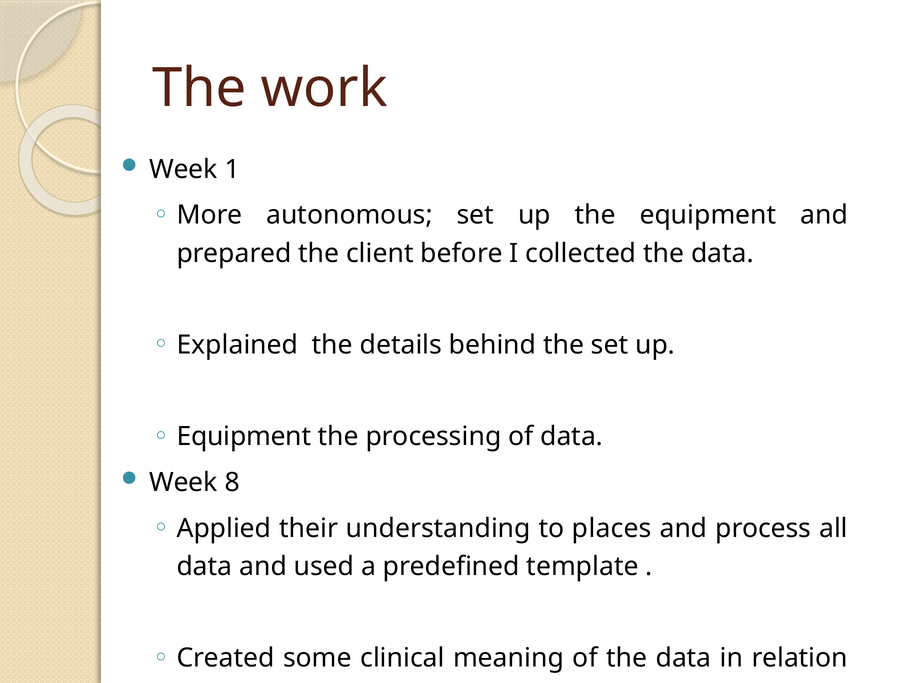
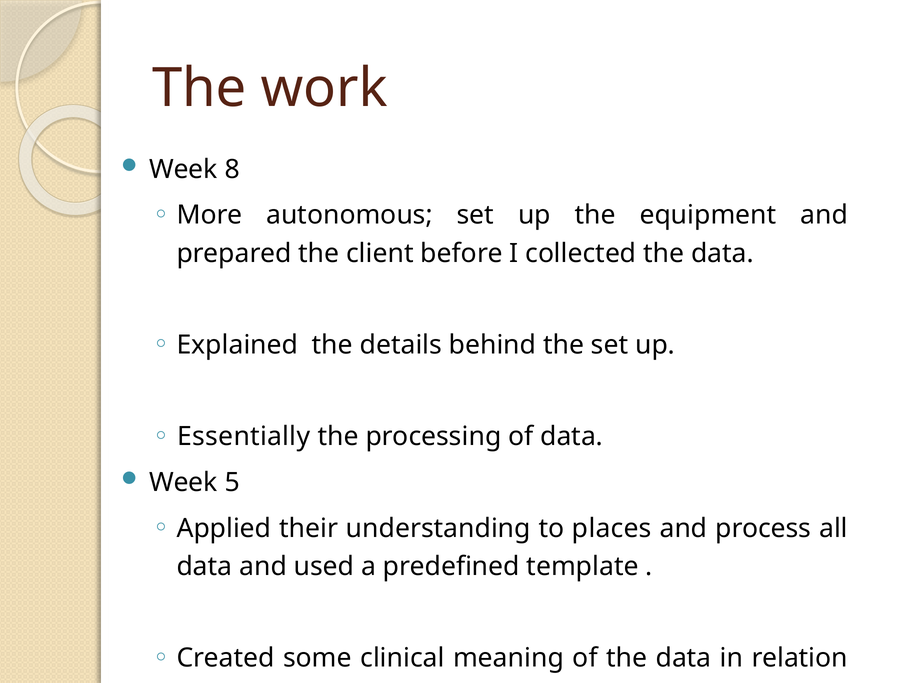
1: 1 -> 8
Equipment at (244, 437): Equipment -> Essentially
8: 8 -> 5
